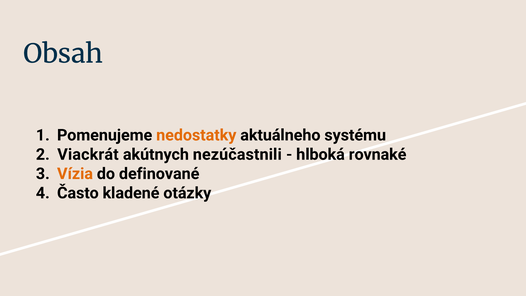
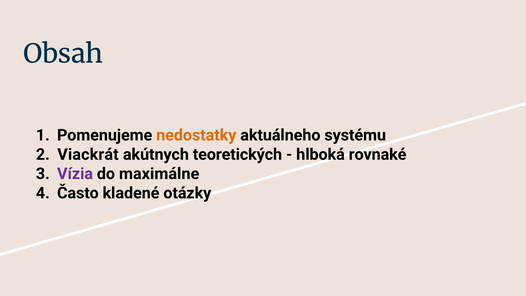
nezúčastnili: nezúčastnili -> teoretických
Vízia colour: orange -> purple
definované: definované -> maximálne
